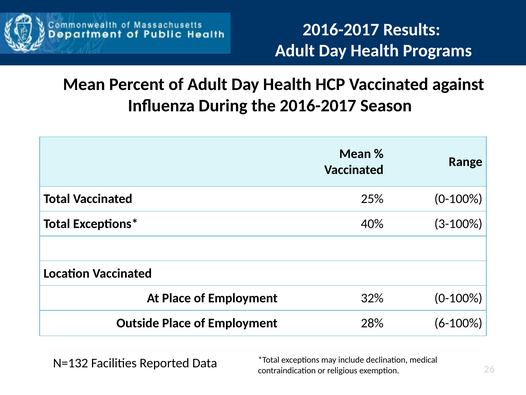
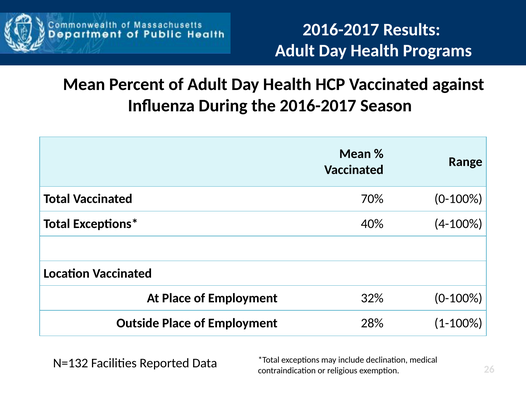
25%: 25% -> 70%
3-100%: 3-100% -> 4-100%
6-100%: 6-100% -> 1-100%
